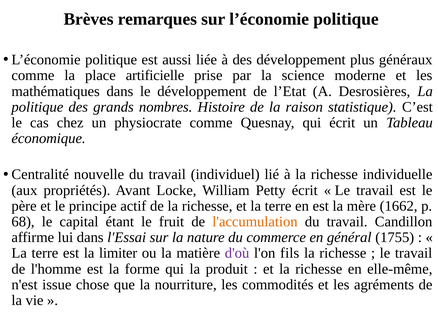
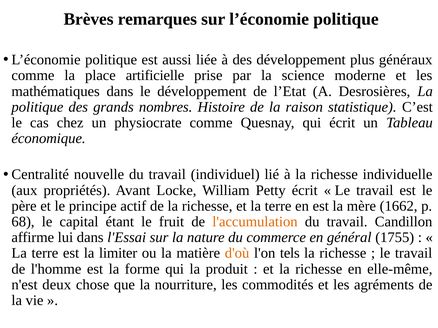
d'où colour: purple -> orange
fils: fils -> tels
issue: issue -> deux
